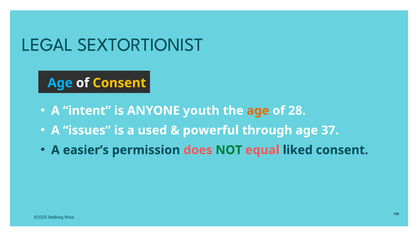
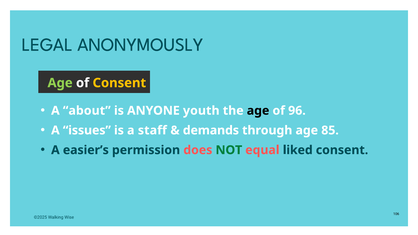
SEXTORTIONIST: SEXTORTIONIST -> ANONYMOUSLY
Age at (60, 83) colour: light blue -> light green
intent: intent -> about
age at (258, 111) colour: orange -> black
28: 28 -> 96
used: used -> staff
powerful: powerful -> demands
37: 37 -> 85
